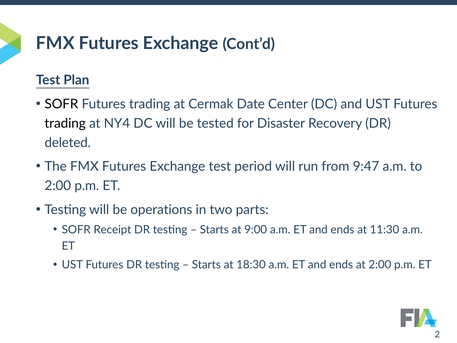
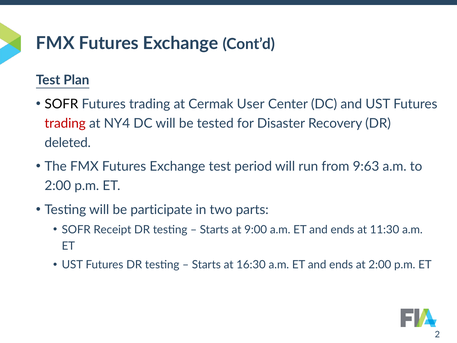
Date: Date -> User
trading at (65, 123) colour: black -> red
9:47: 9:47 -> 9:63
operations: operations -> participate
18:30: 18:30 -> 16:30
